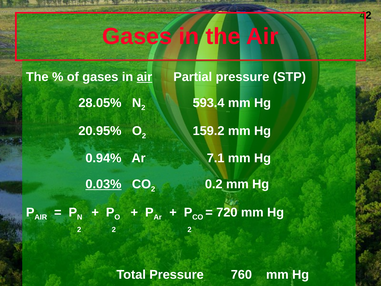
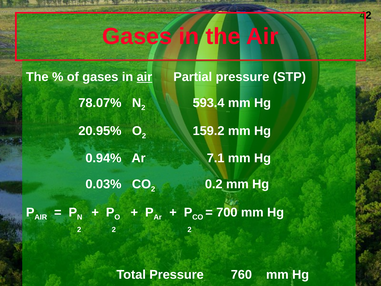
28.05%: 28.05% -> 78.07%
0.03% underline: present -> none
720: 720 -> 700
